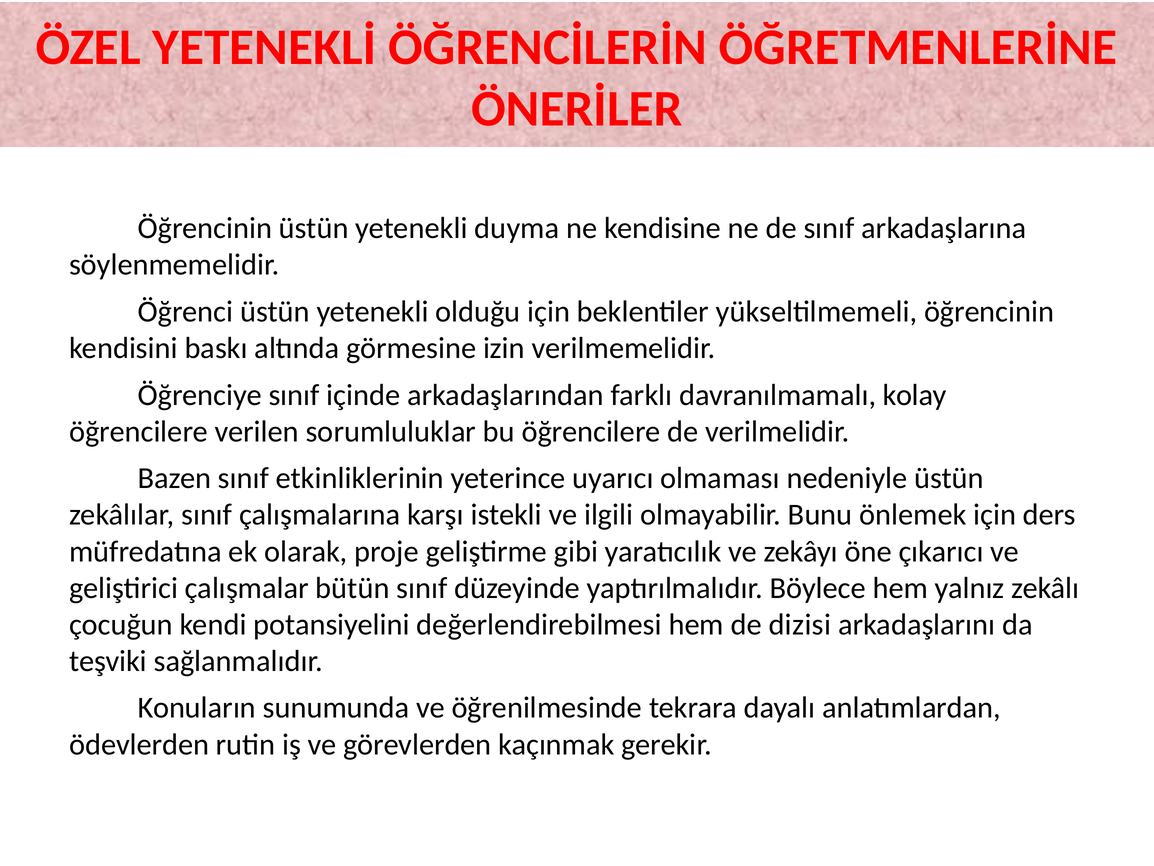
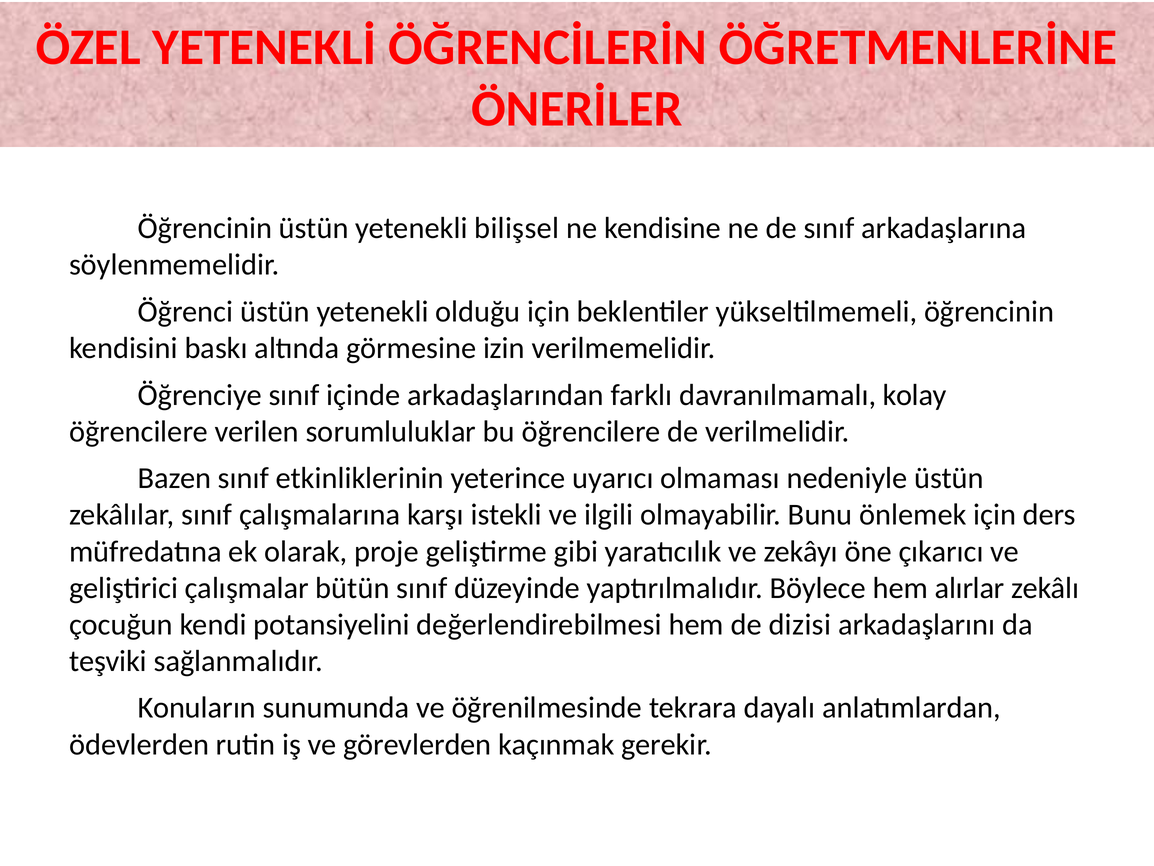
duyma: duyma -> bilişsel
yalnız: yalnız -> alırlar
